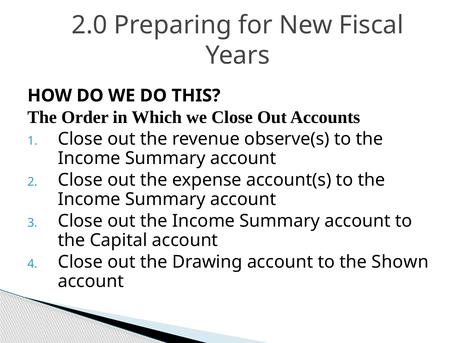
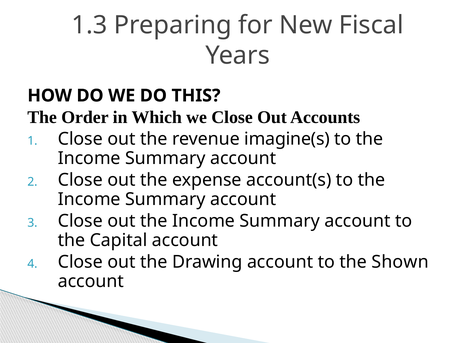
2.0: 2.0 -> 1.3
observe(s: observe(s -> imagine(s
